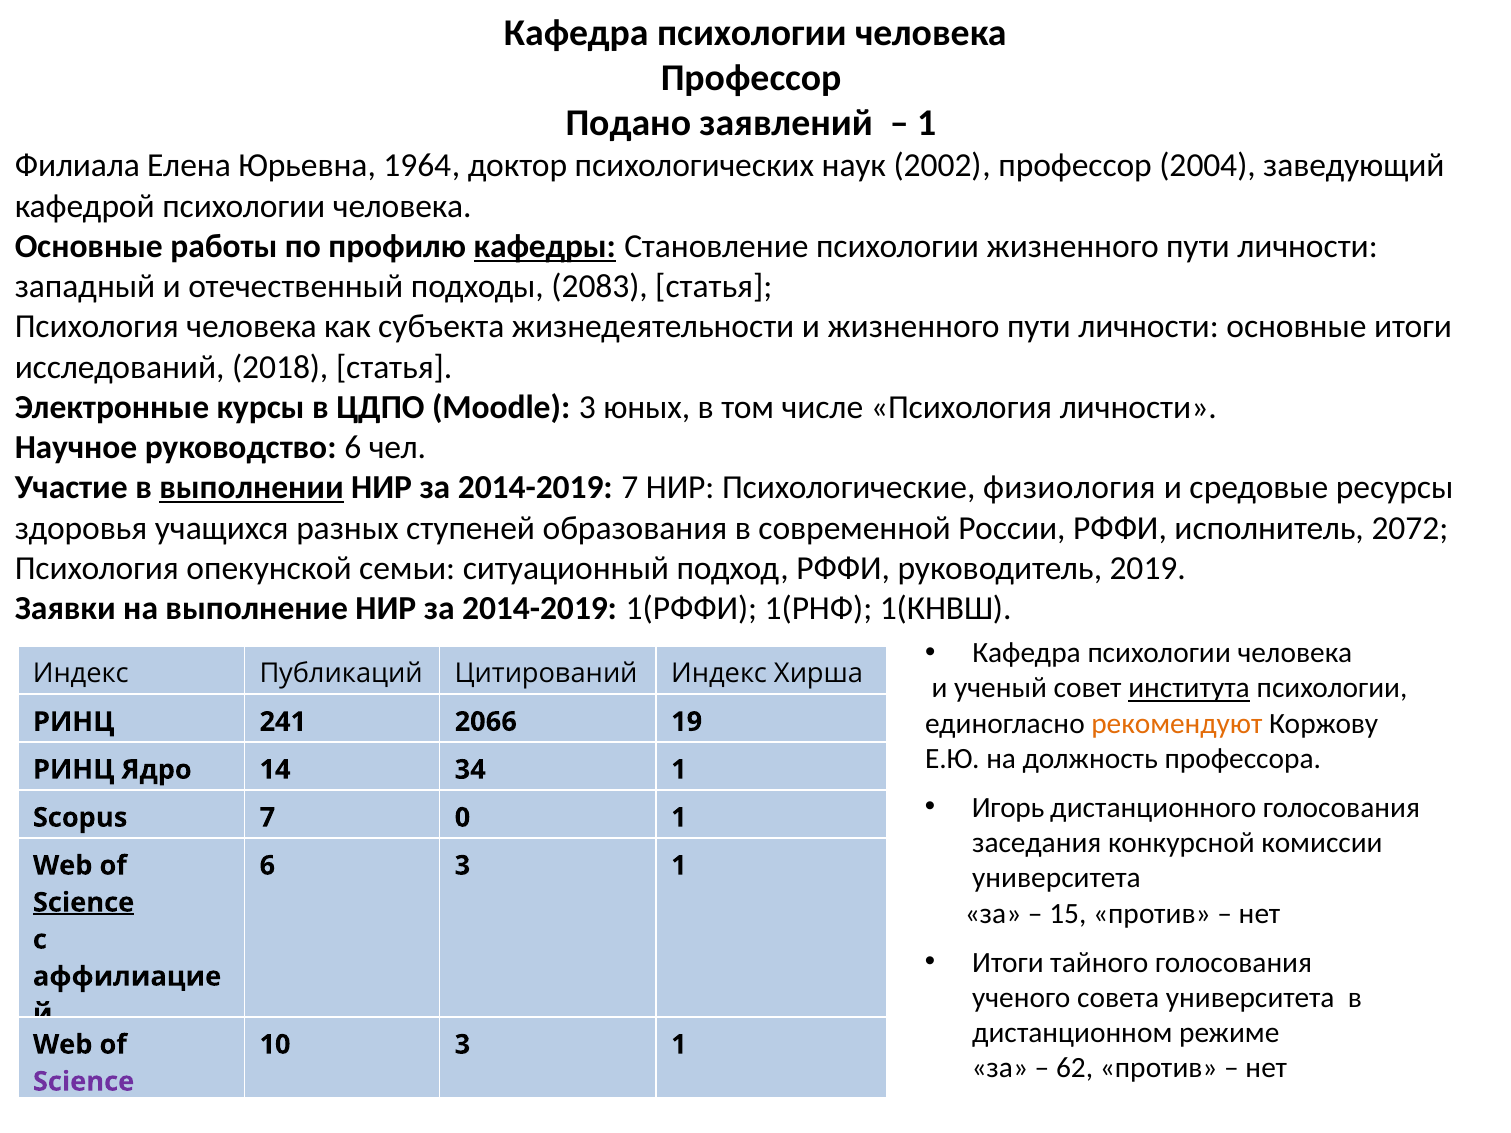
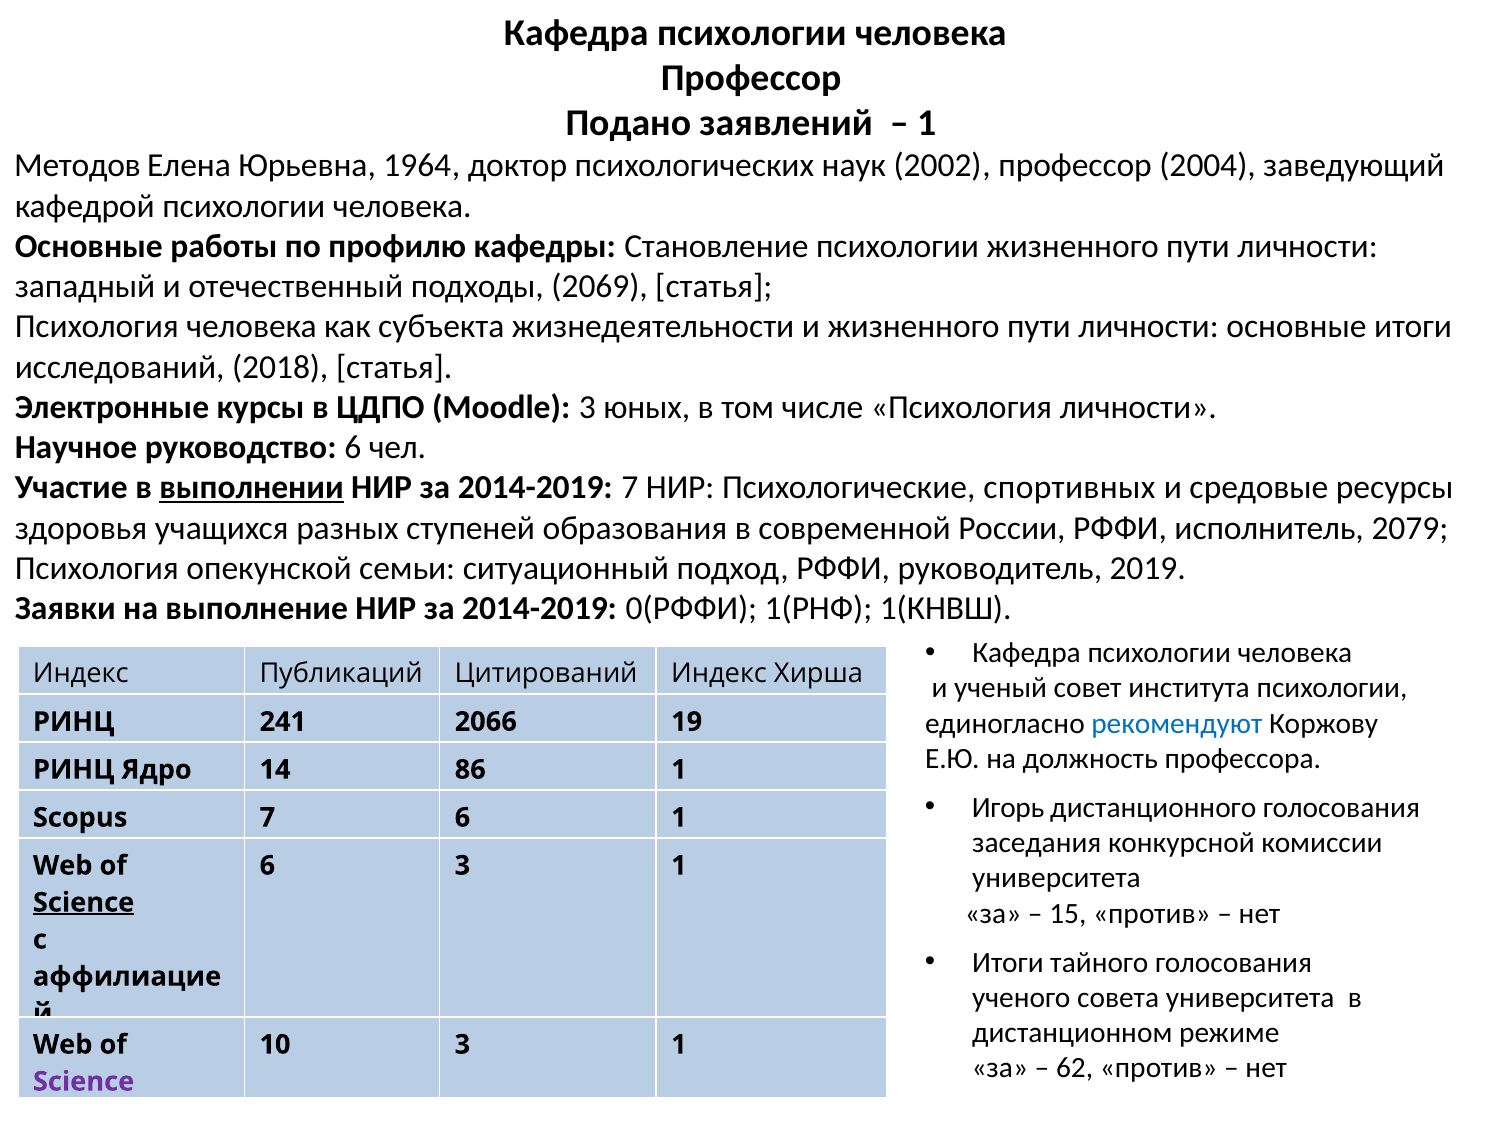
Филиала: Филиала -> Методов
кафедры underline: present -> none
2083: 2083 -> 2069
физиология: физиология -> спортивных
2072: 2072 -> 2079
1(РФФИ: 1(РФФИ -> 0(РФФИ
института underline: present -> none
рекомендуют colour: orange -> blue
34: 34 -> 86
7 0: 0 -> 6
